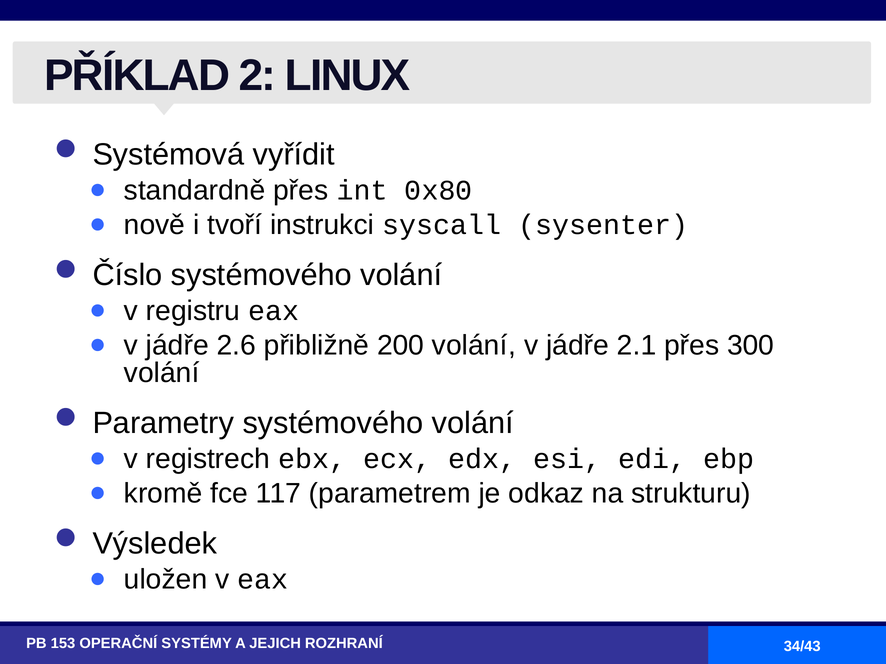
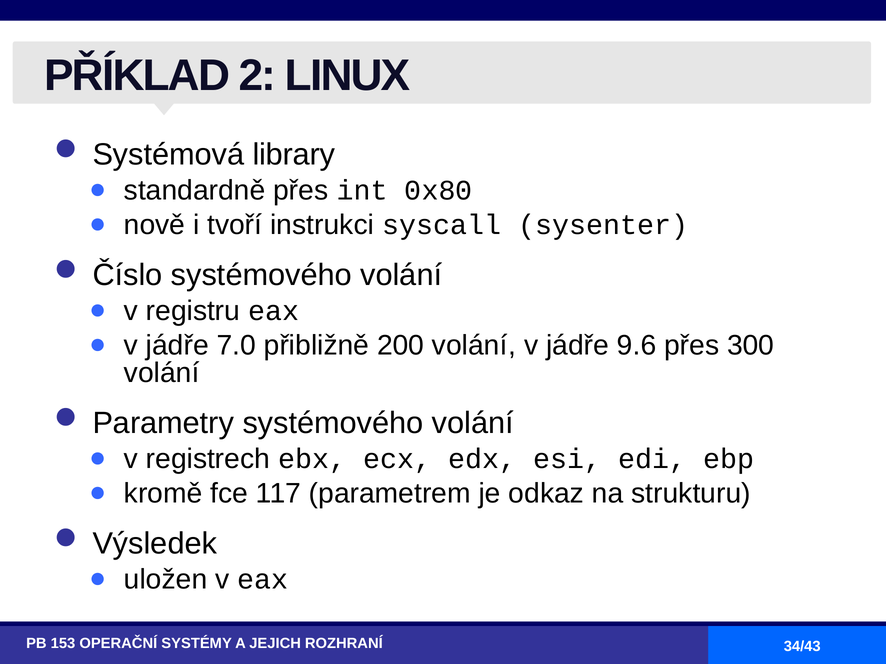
vyřídit: vyřídit -> library
2.6: 2.6 -> 7.0
2.1: 2.1 -> 9.6
